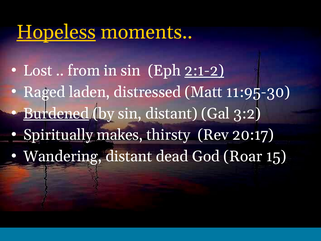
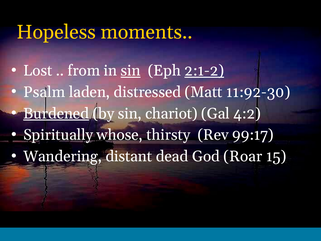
Hopeless underline: present -> none
sin at (131, 71) underline: none -> present
Raged: Raged -> Psalm
11:95-30: 11:95-30 -> 11:92-30
sin distant: distant -> chariot
3:2: 3:2 -> 4:2
makes: makes -> whose
20:17: 20:17 -> 99:17
